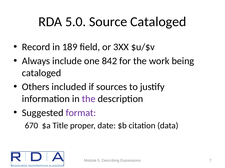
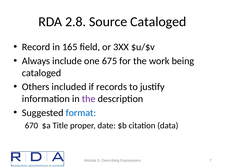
5.0: 5.0 -> 2.8
189: 189 -> 165
842: 842 -> 675
sources: sources -> records
format colour: purple -> blue
